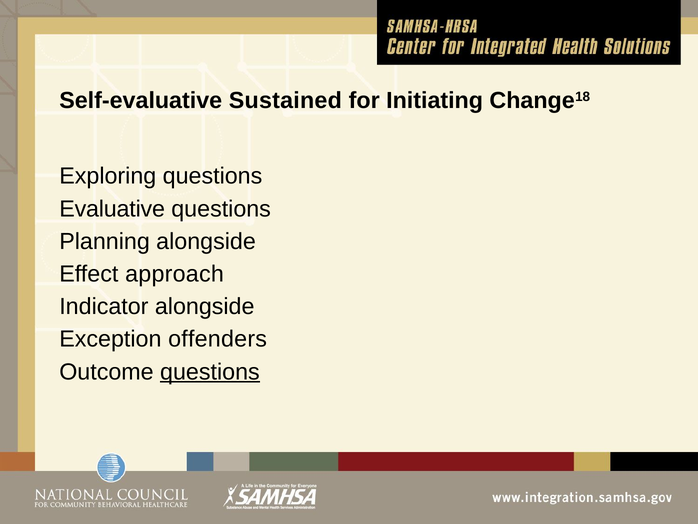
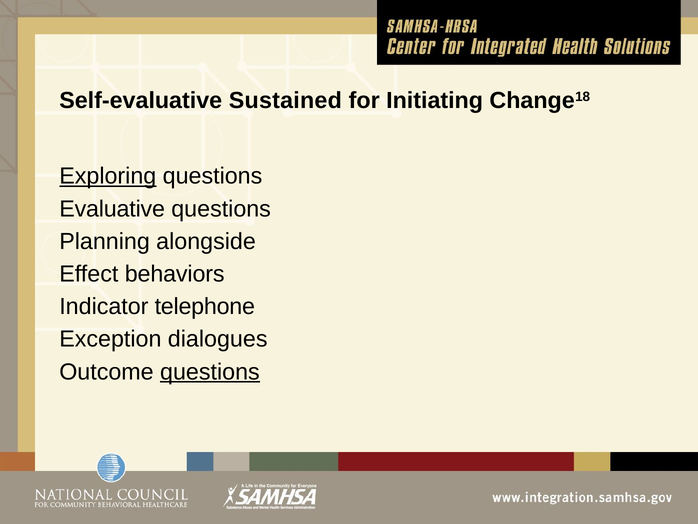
Exploring underline: none -> present
approach: approach -> behaviors
Indicator alongside: alongside -> telephone
offenders: offenders -> dialogues
